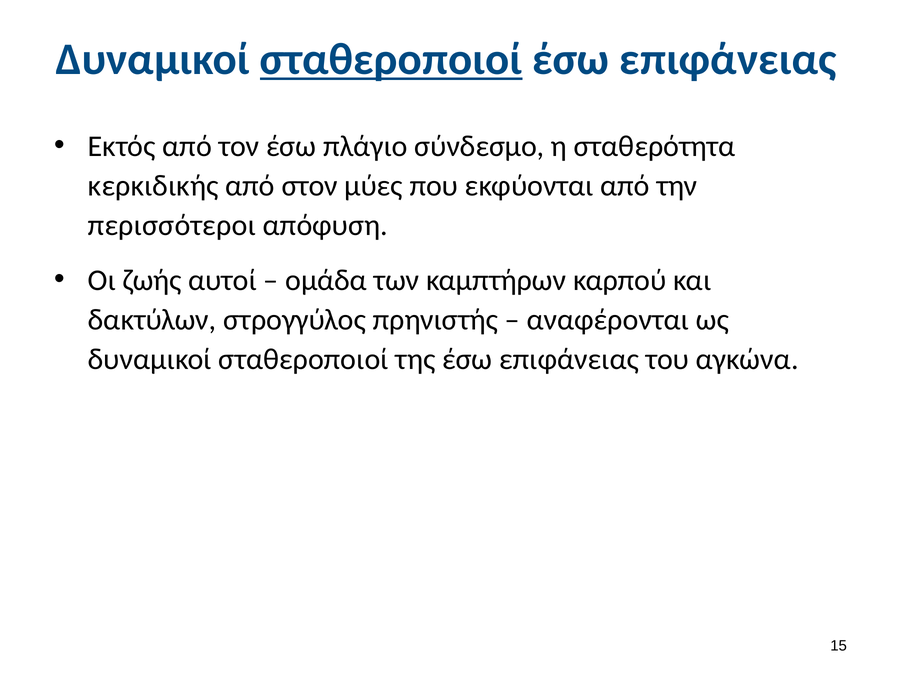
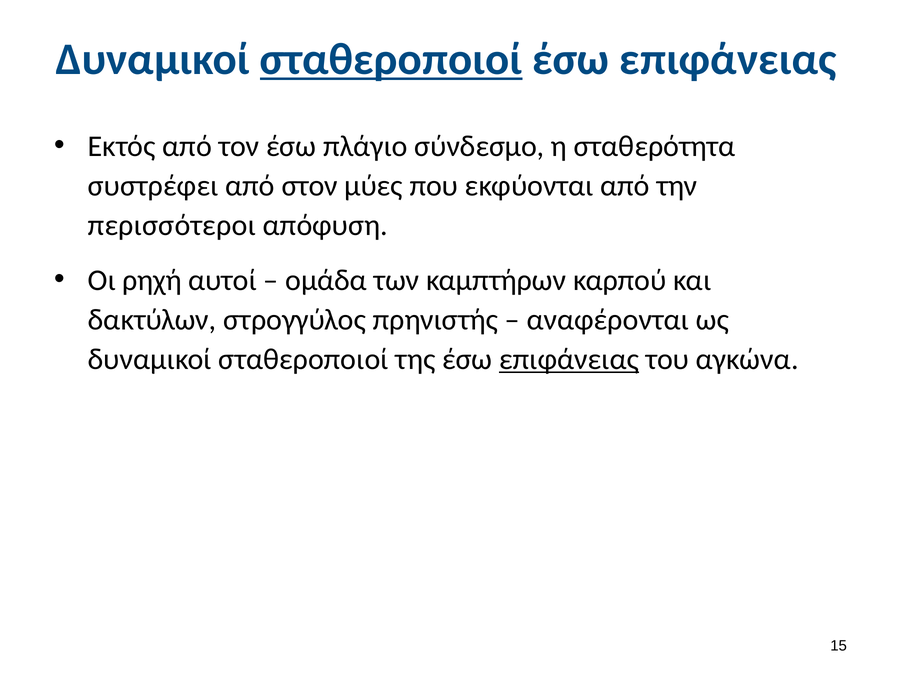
κερκιδικής: κερκιδικής -> συστρέφει
ζωής: ζωής -> ρηχή
επιφάνειας at (569, 359) underline: none -> present
